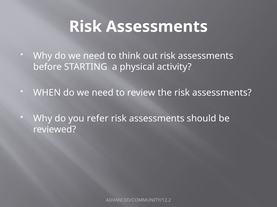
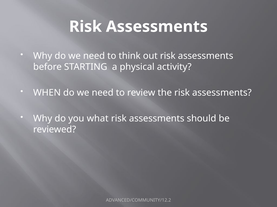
refer: refer -> what
